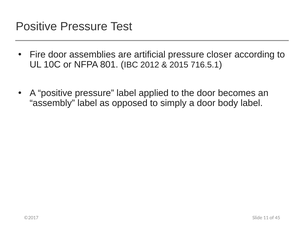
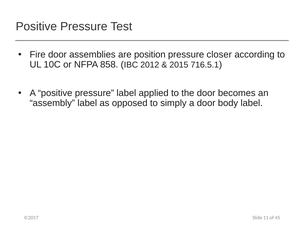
artificial: artificial -> position
801: 801 -> 858
